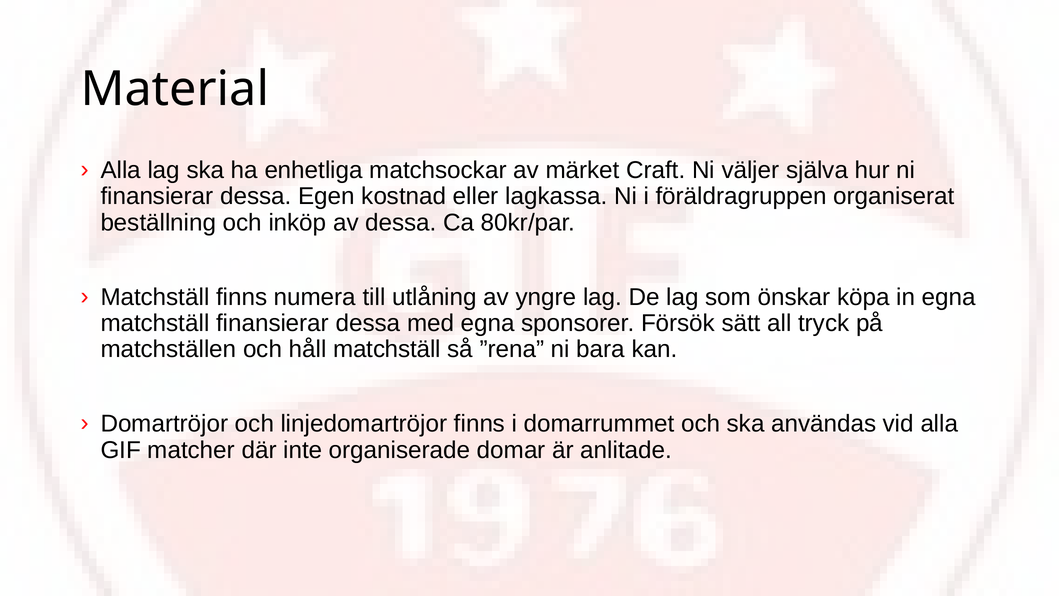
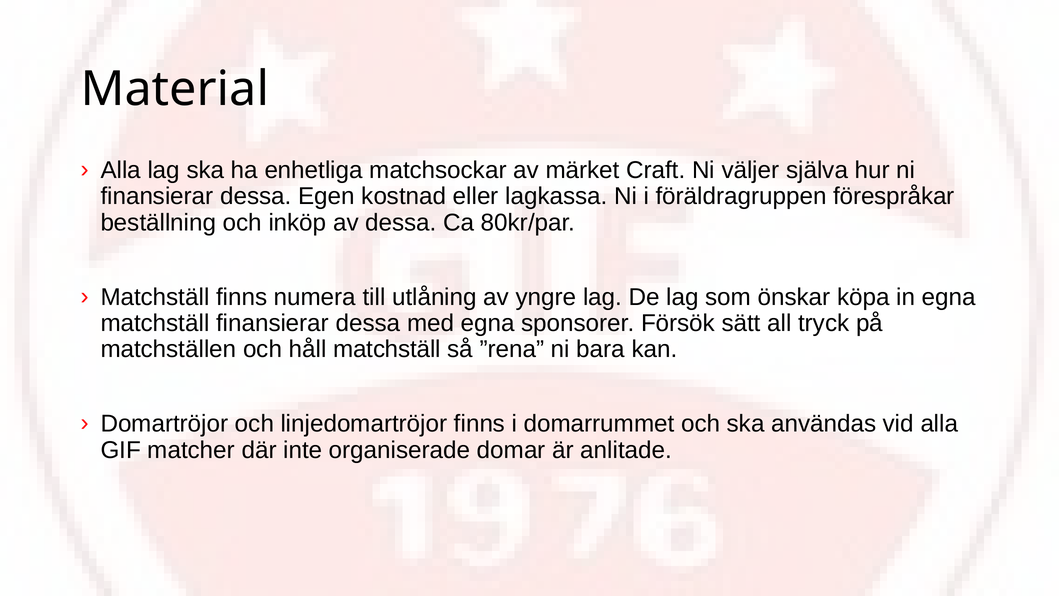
organiserat: organiserat -> förespråkar
